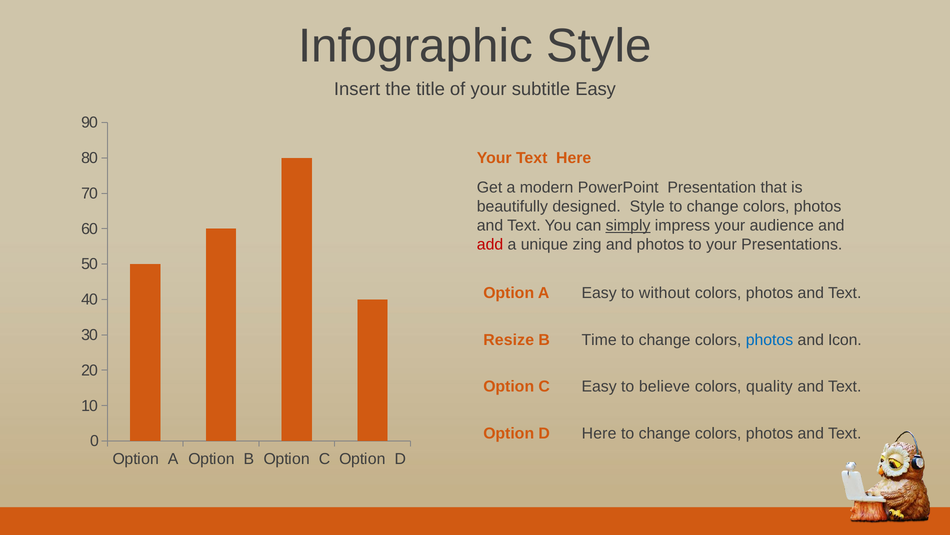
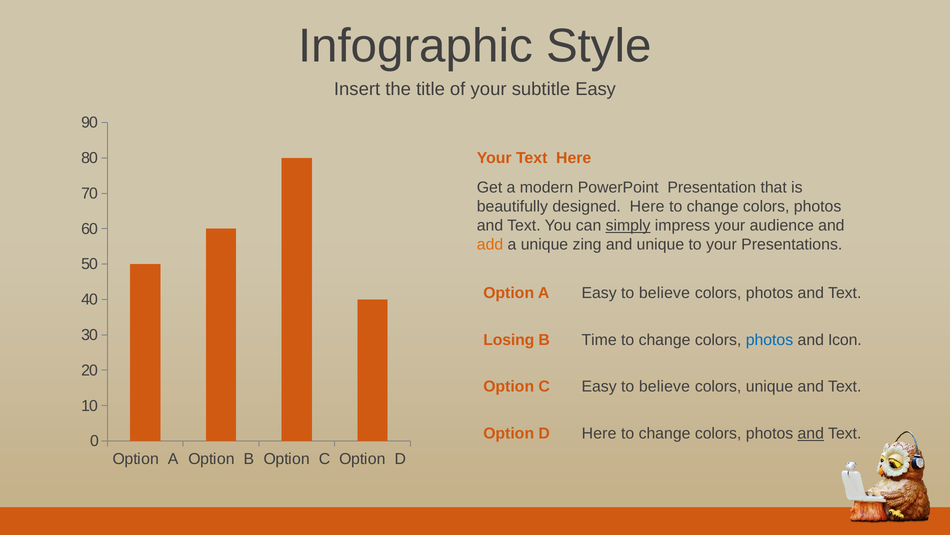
designed Style: Style -> Here
add colour: red -> orange
and photos: photos -> unique
A Easy to without: without -> believe
Resize: Resize -> Losing
colors quality: quality -> unique
and at (811, 433) underline: none -> present
